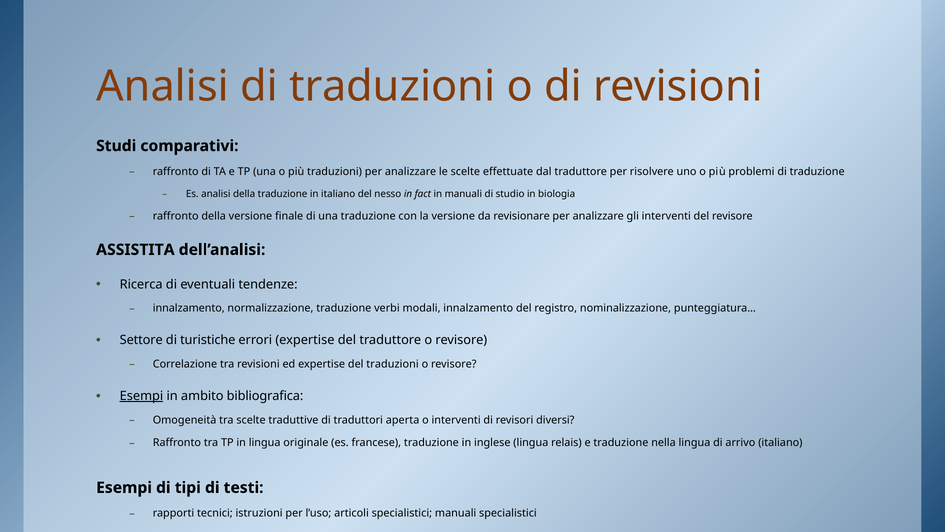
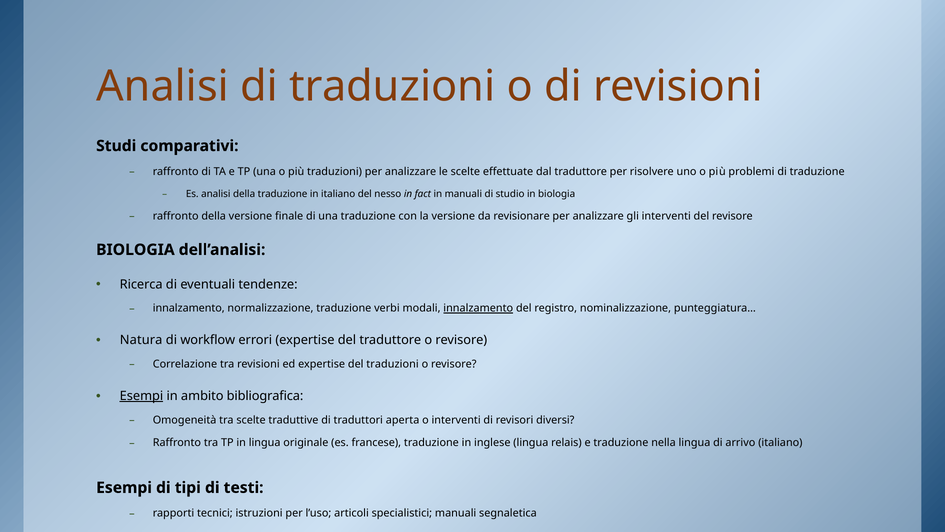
ASSISTITA at (135, 250): ASSISTITA -> BIOLOGIA
innalzamento at (478, 308) underline: none -> present
Settore: Settore -> Natura
turistiche: turistiche -> workflow
manuali specialistici: specialistici -> segnaletica
